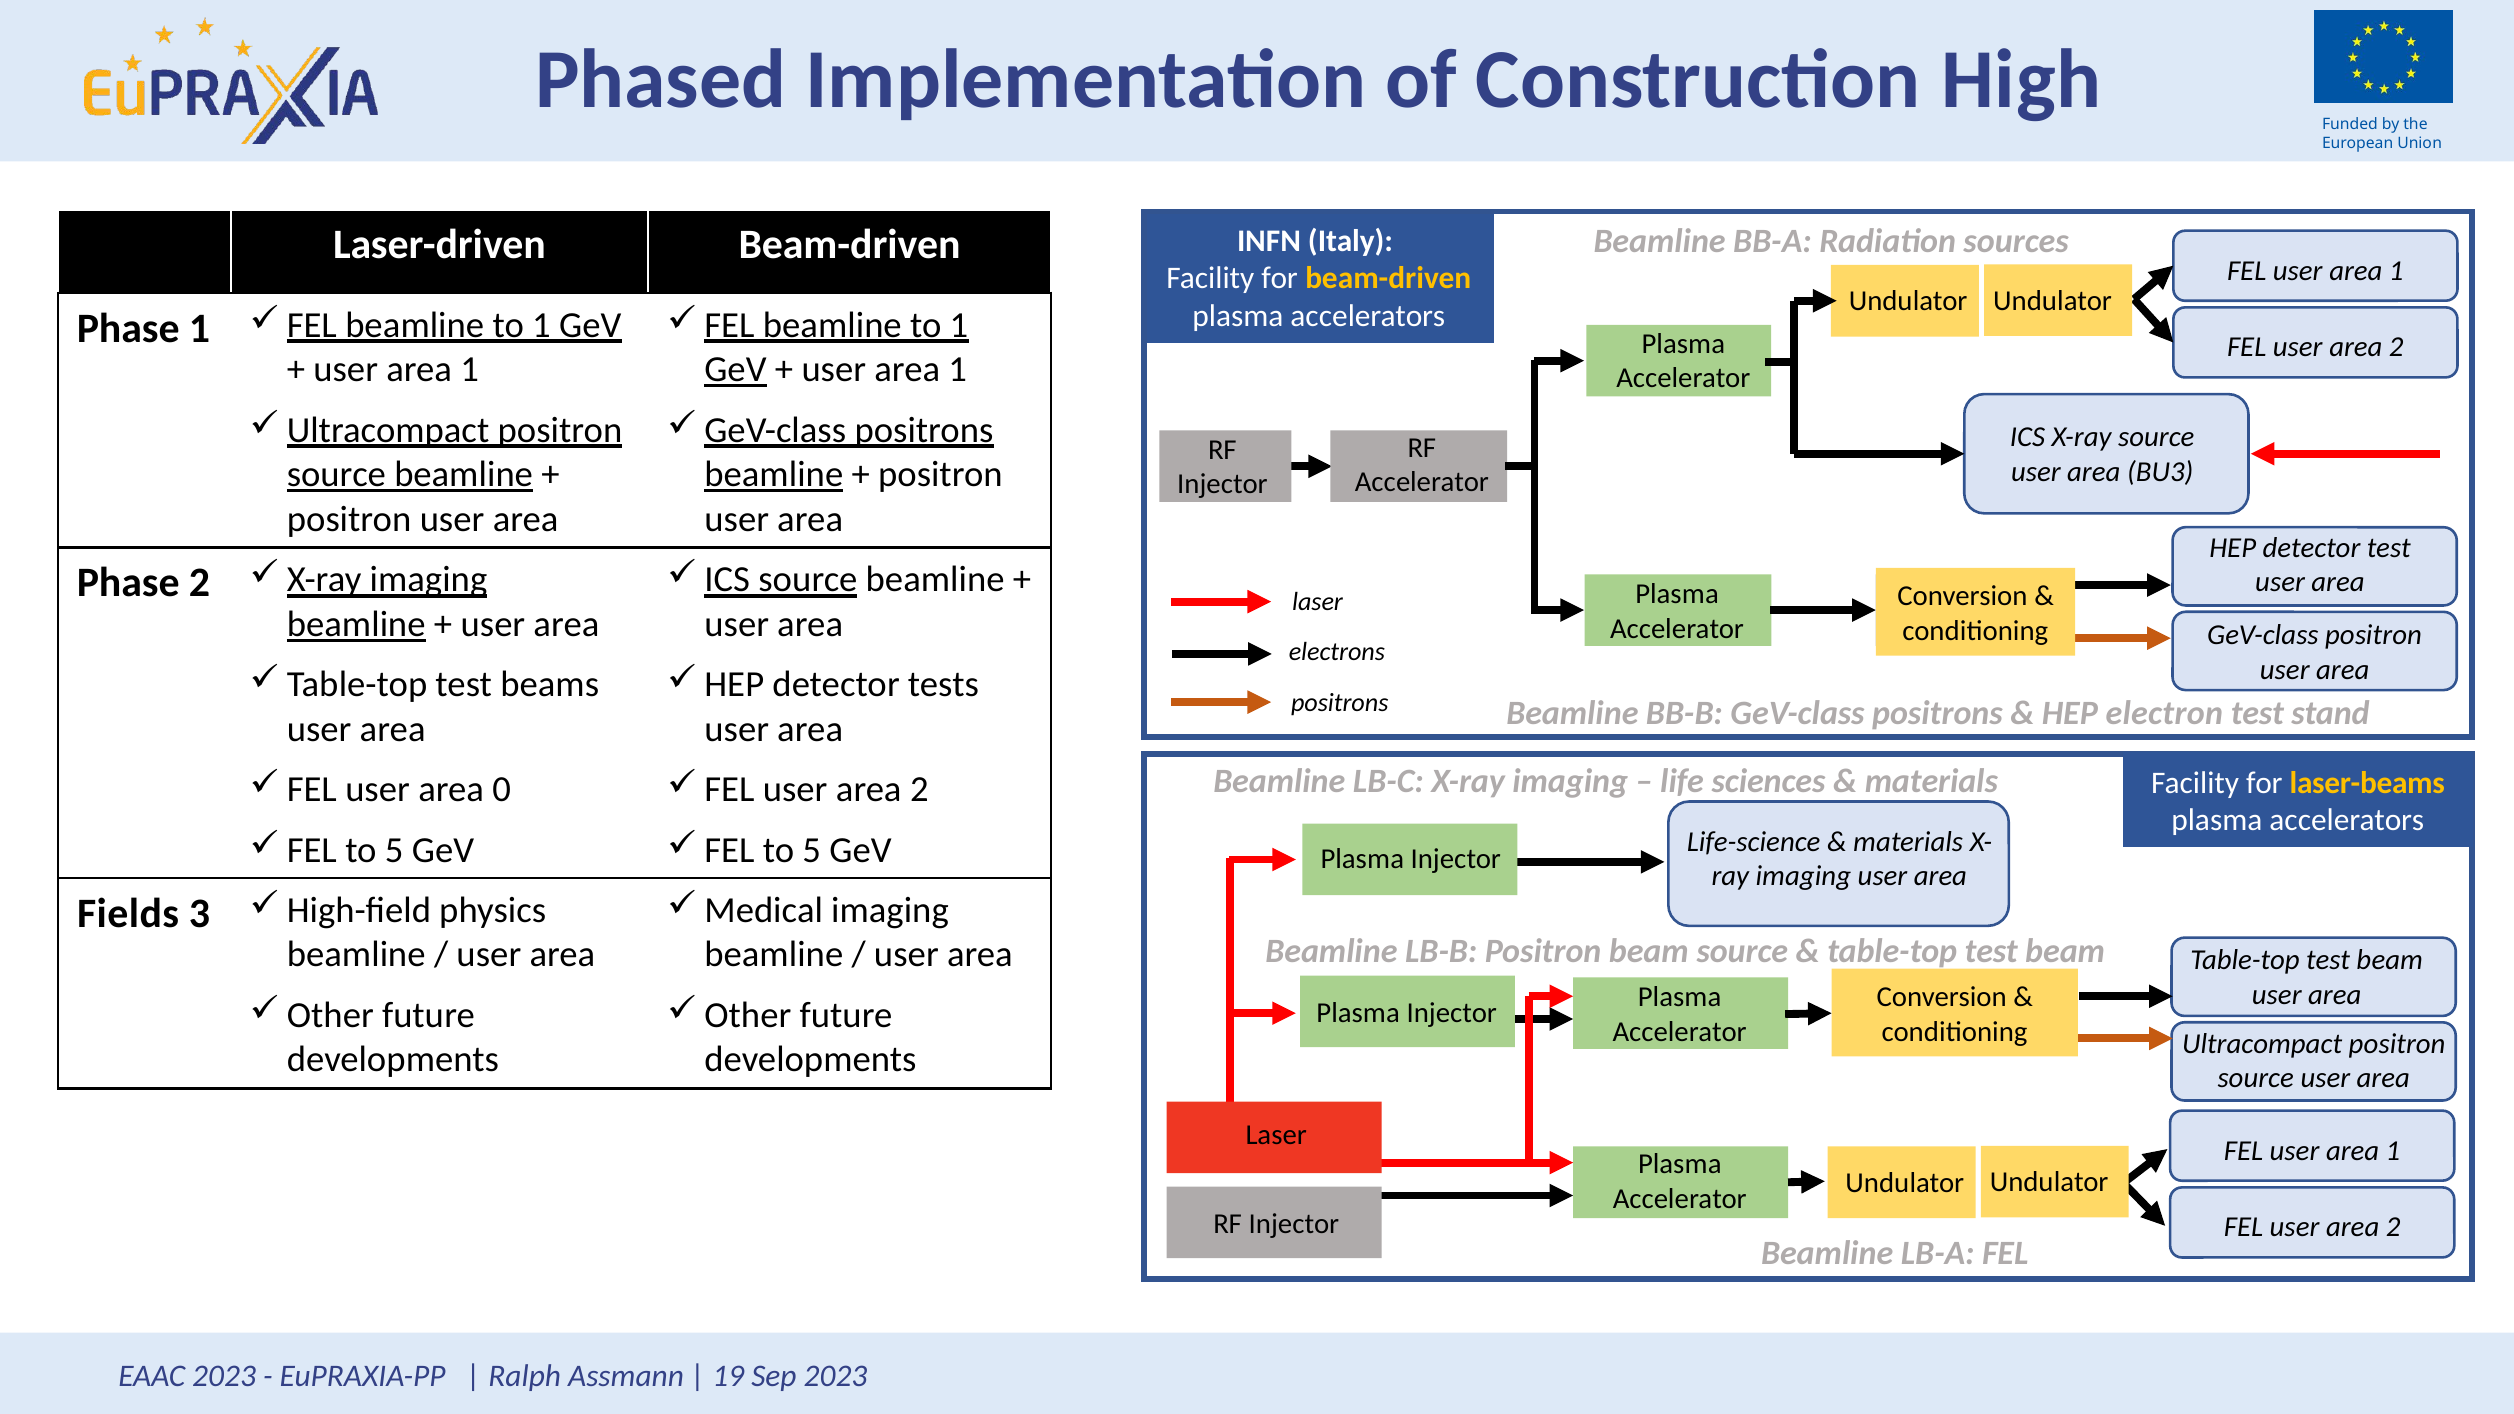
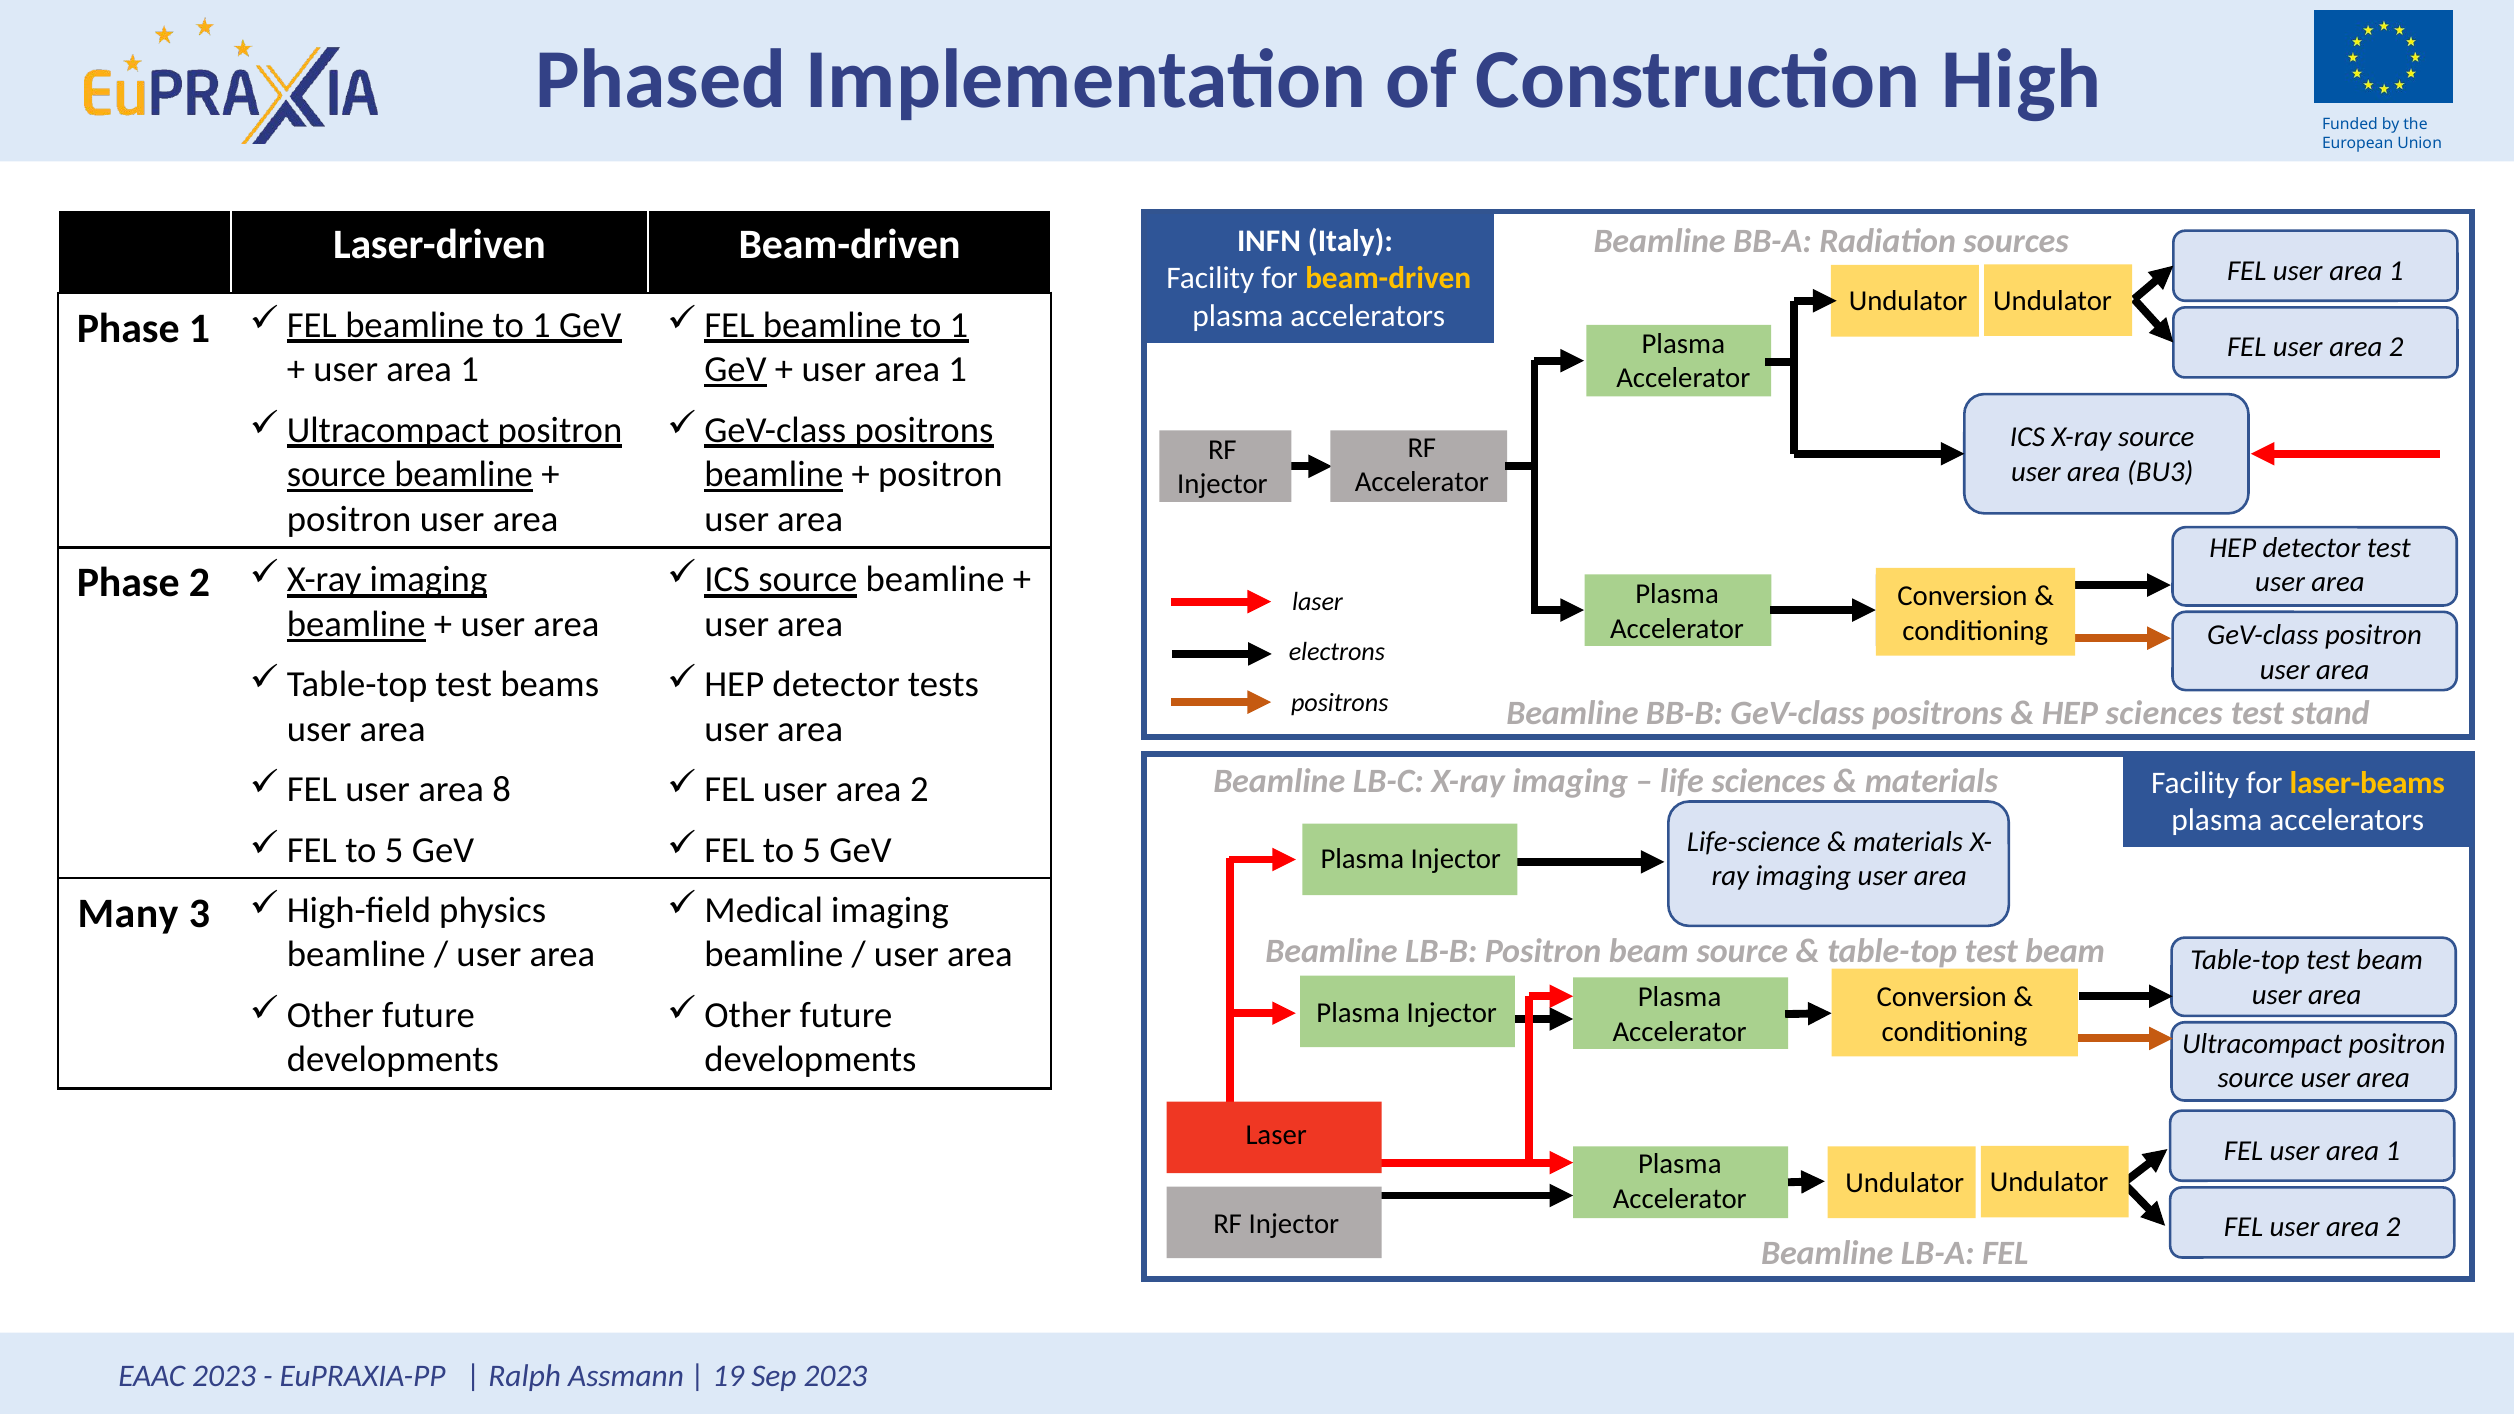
HEP electron: electron -> sciences
0: 0 -> 8
Fields: Fields -> Many
